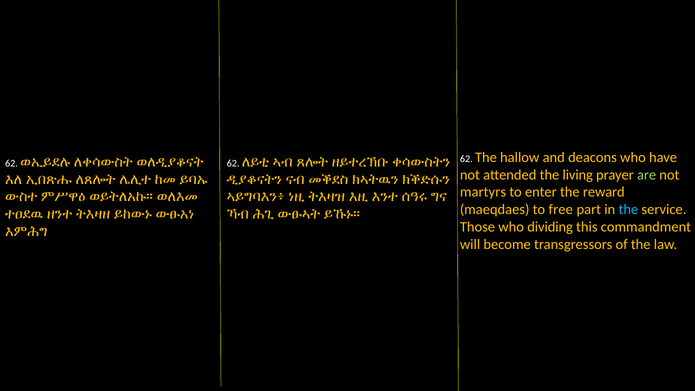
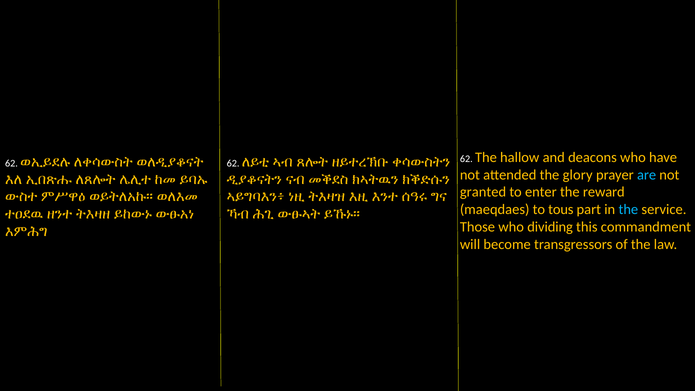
living: living -> glory
are colour: light green -> light blue
martyrs: martyrs -> granted
free: free -> tous
